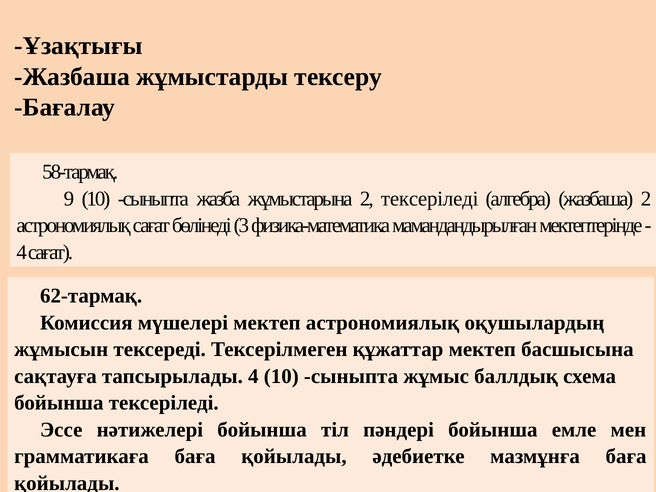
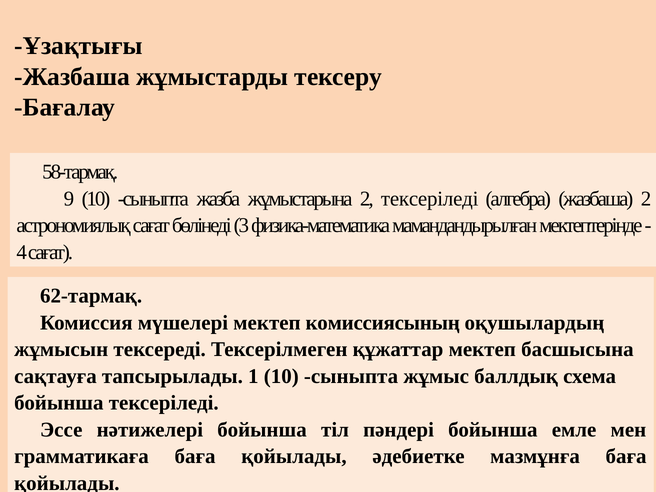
мектеп астрономиялық: астрономиялық -> комиссиясының
тапсырылады 4: 4 -> 1
